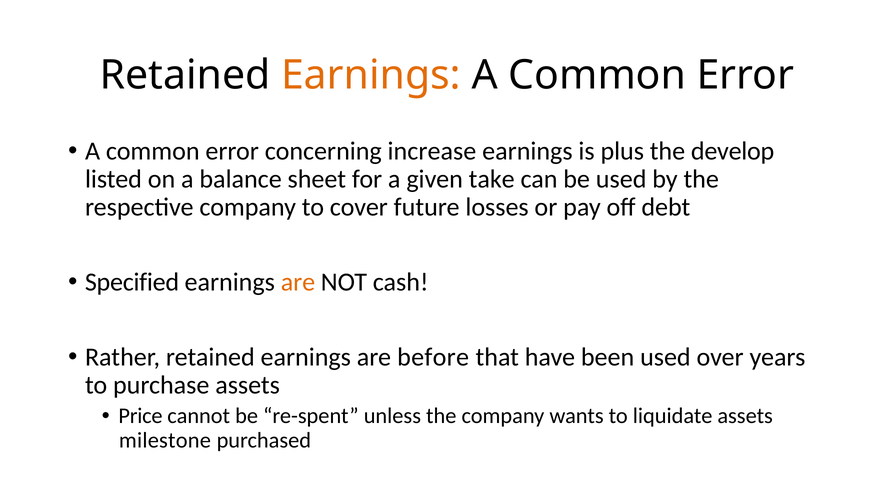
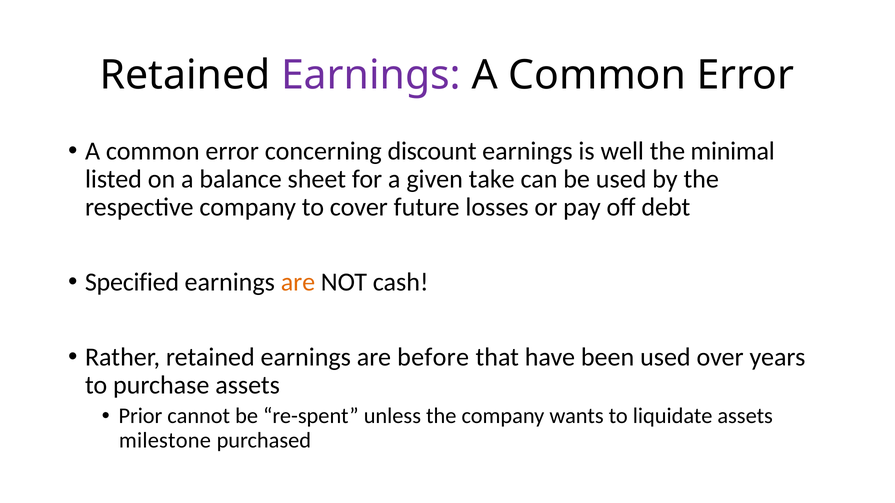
Earnings at (371, 75) colour: orange -> purple
increase: increase -> discount
plus: plus -> well
develop: develop -> minimal
Price: Price -> Prior
